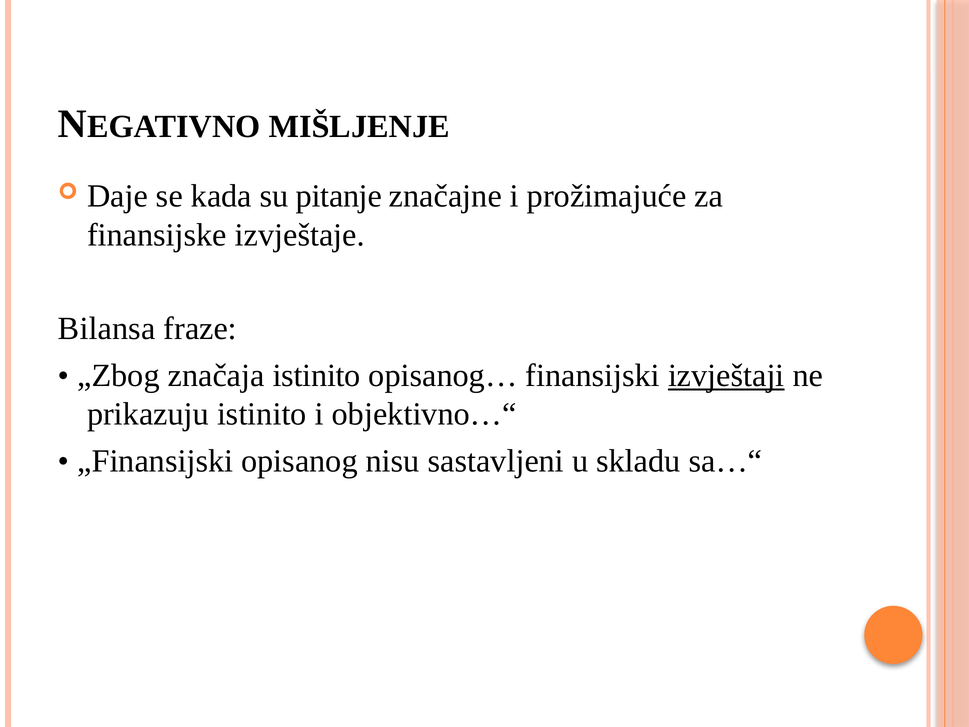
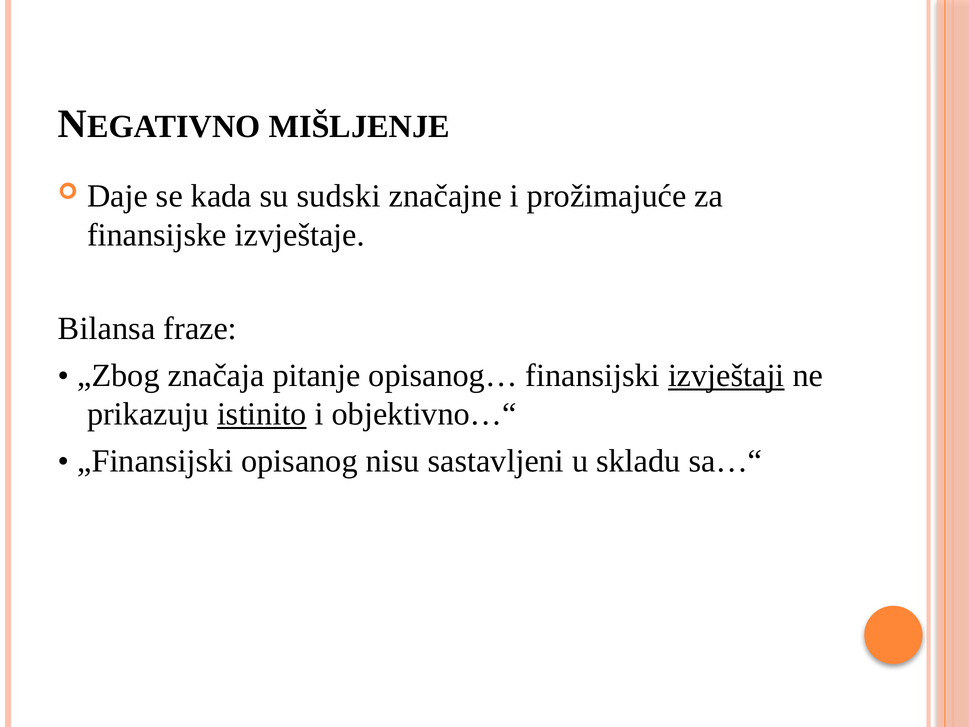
pitanje: pitanje -> sudski
značaja istinito: istinito -> pitanje
istinito at (262, 414) underline: none -> present
